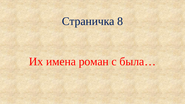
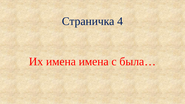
8: 8 -> 4
имена роман: роман -> имена
